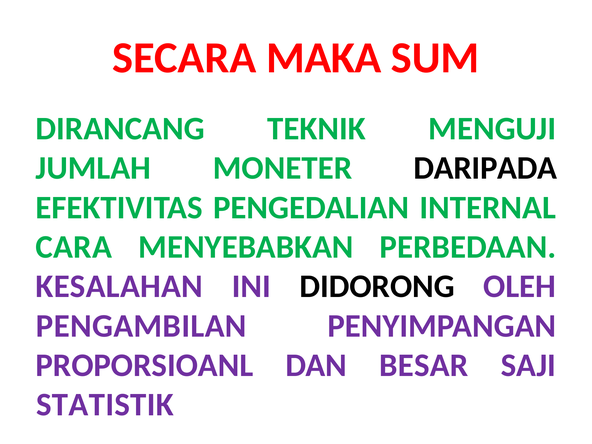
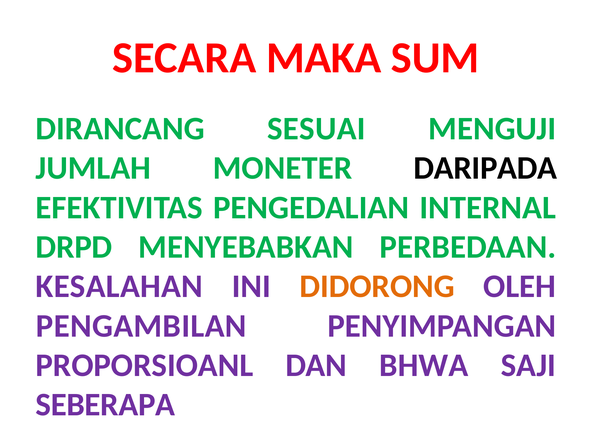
TEKNIK: TEKNIK -> SESUAI
CARA: CARA -> DRPD
DIDORONG colour: black -> orange
BESAR: BESAR -> BHWA
STATISTIK: STATISTIK -> SEBERAPA
